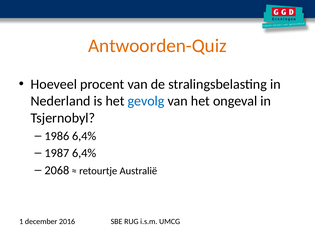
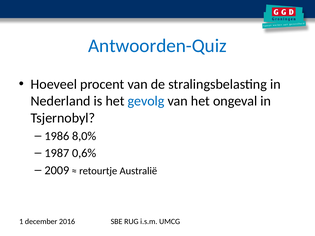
Antwoorden-Quiz colour: orange -> blue
1986 6,4%: 6,4% -> 8,0%
1987 6,4%: 6,4% -> 0,6%
2068: 2068 -> 2009
